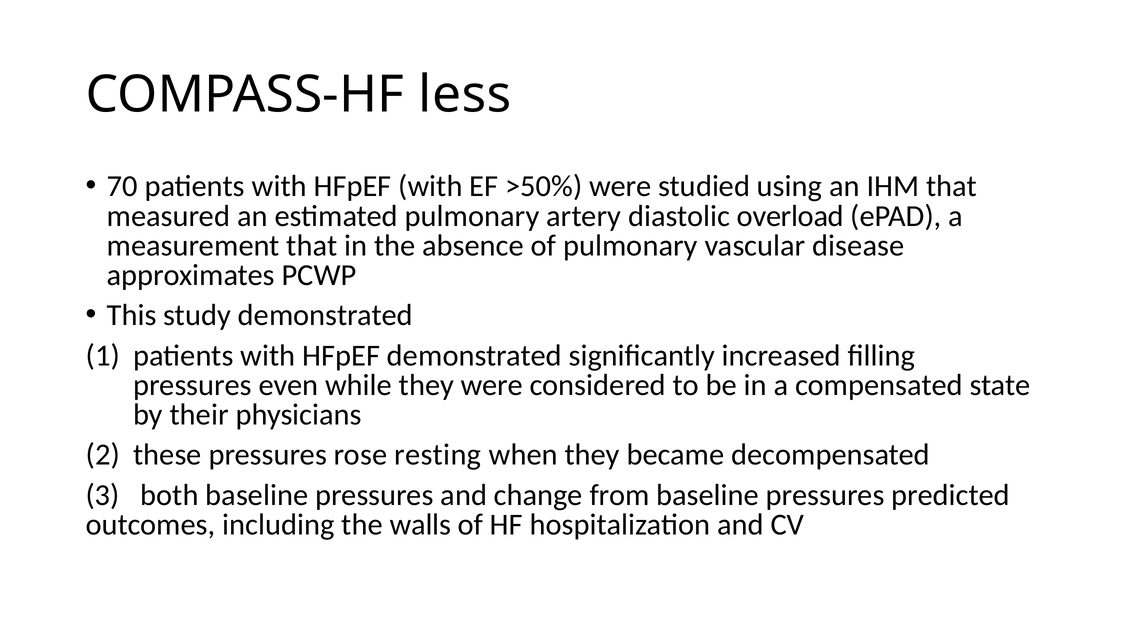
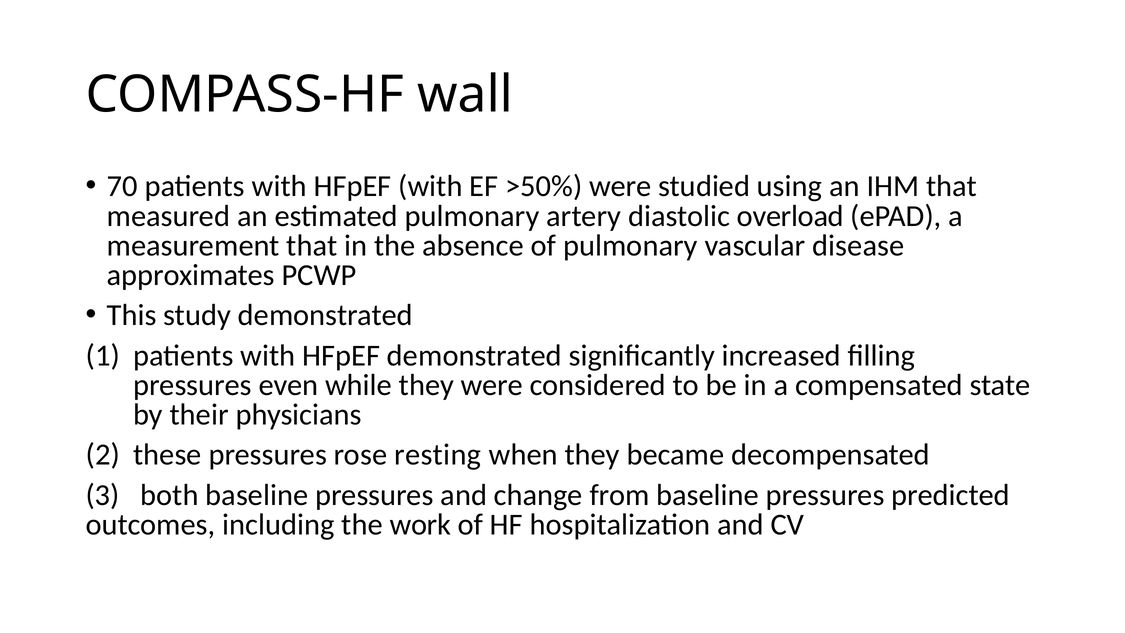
less: less -> wall
walls: walls -> work
